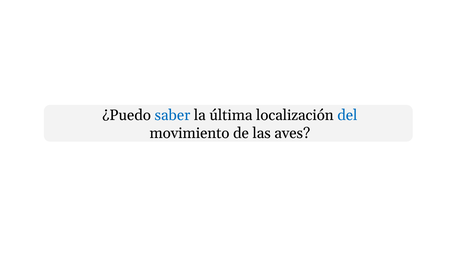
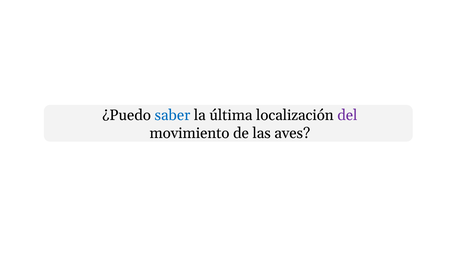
del colour: blue -> purple
